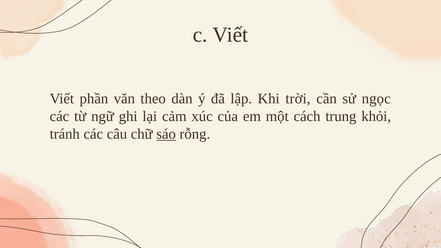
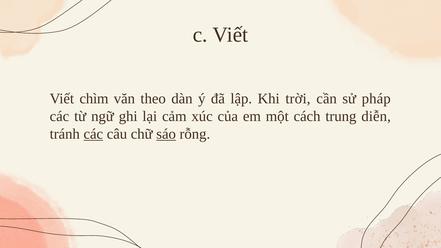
phần: phần -> chìm
ngọc: ngọc -> pháp
khỏi: khỏi -> diễn
các at (93, 134) underline: none -> present
